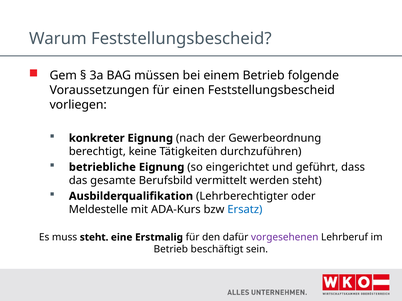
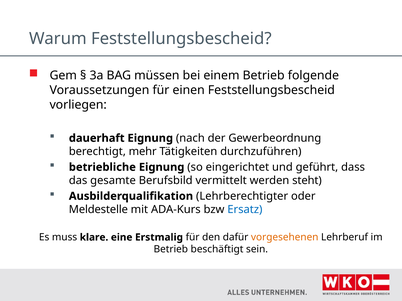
konkreter: konkreter -> dauerhaft
keine: keine -> mehr
muss steht: steht -> klare
vorgesehenen colour: purple -> orange
